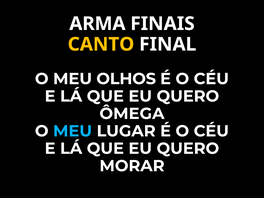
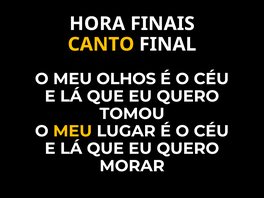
ARMA: ARMA -> HORA
ÔMEGA: ÔMEGA -> TOMOU
MEU at (73, 131) colour: light blue -> yellow
